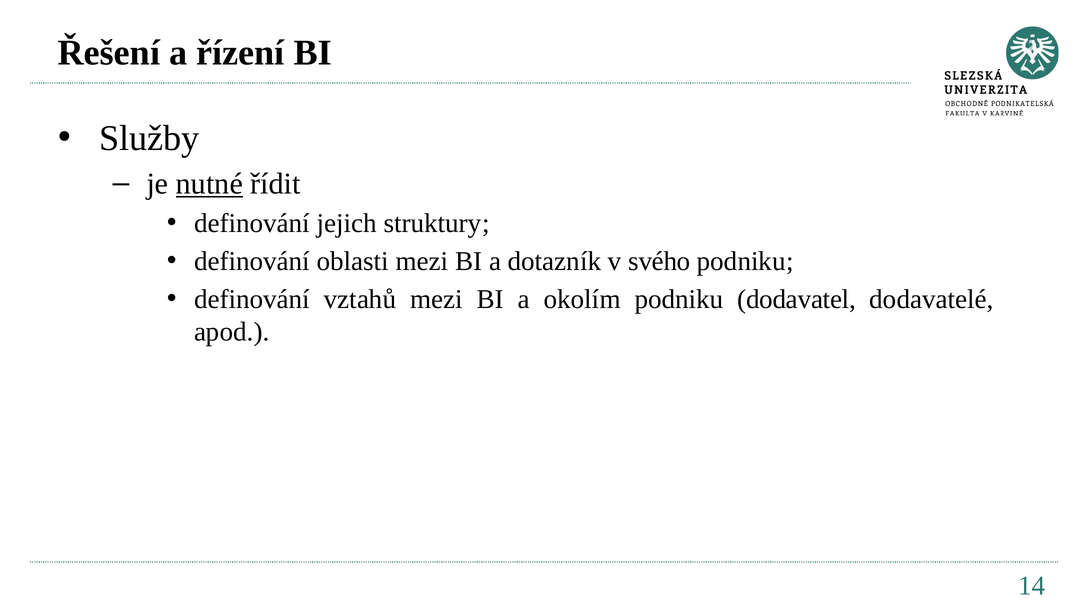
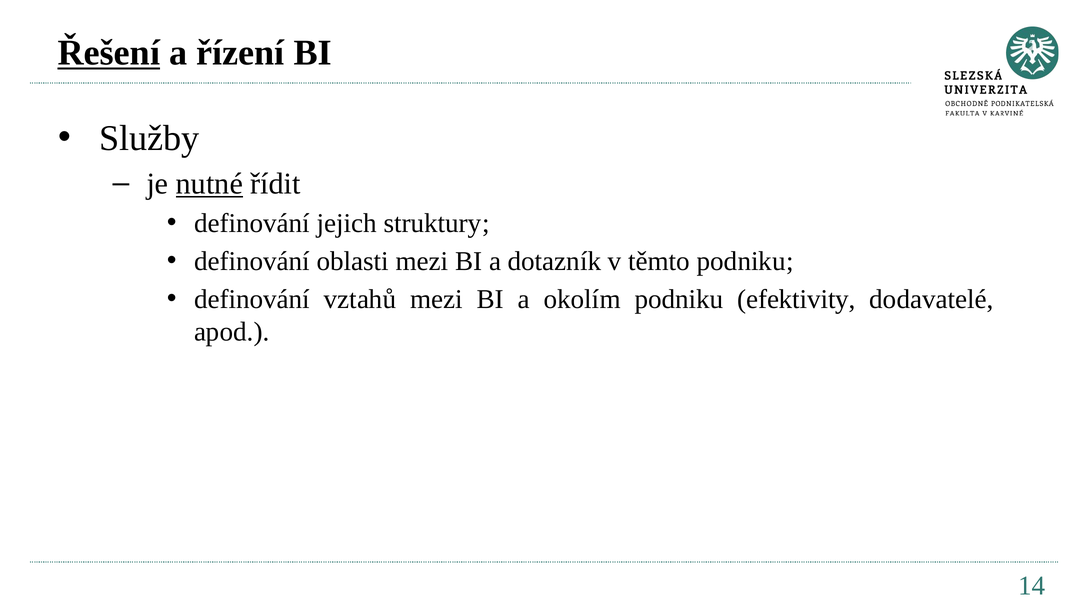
Řešení underline: none -> present
svého: svého -> těmto
dodavatel: dodavatel -> efektivity
